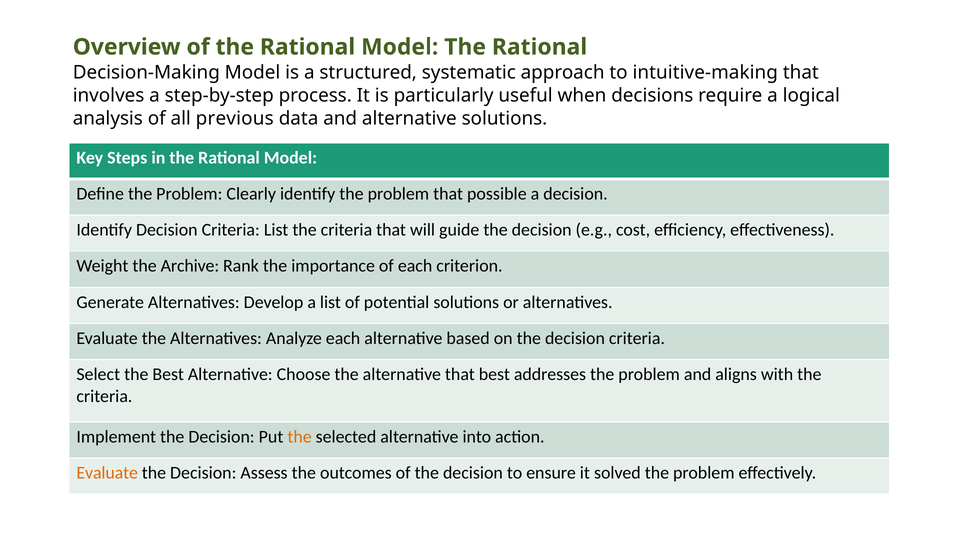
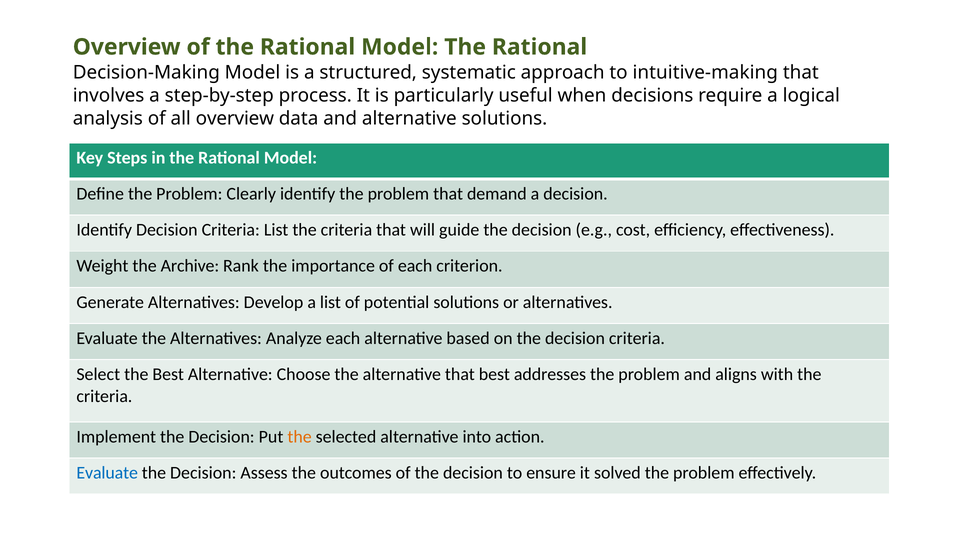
all previous: previous -> overview
possible: possible -> demand
Evaluate at (107, 473) colour: orange -> blue
